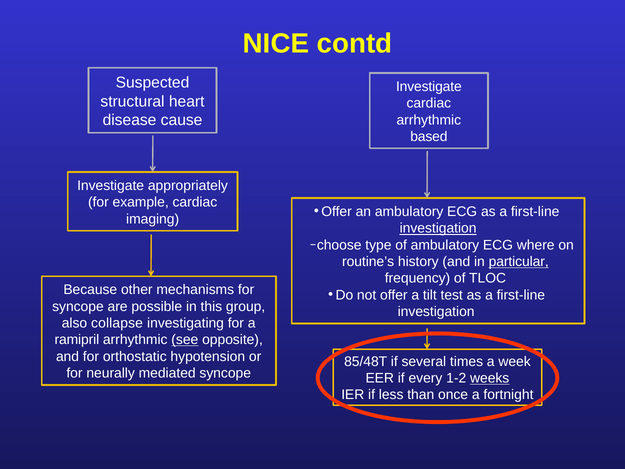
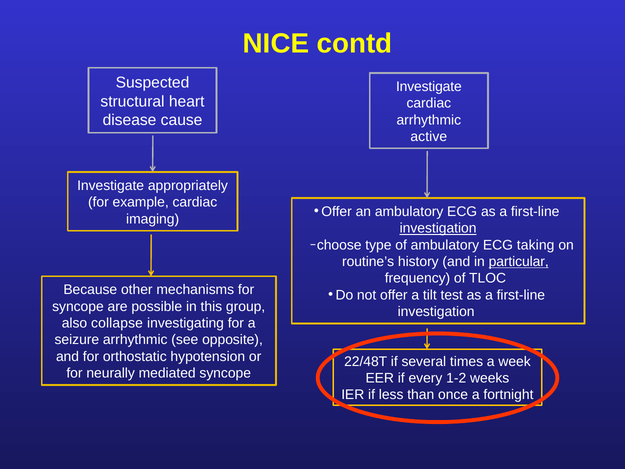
based: based -> active
where: where -> taking
ramipril: ramipril -> seizure
see underline: present -> none
85/48T: 85/48T -> 22/48T
weeks underline: present -> none
